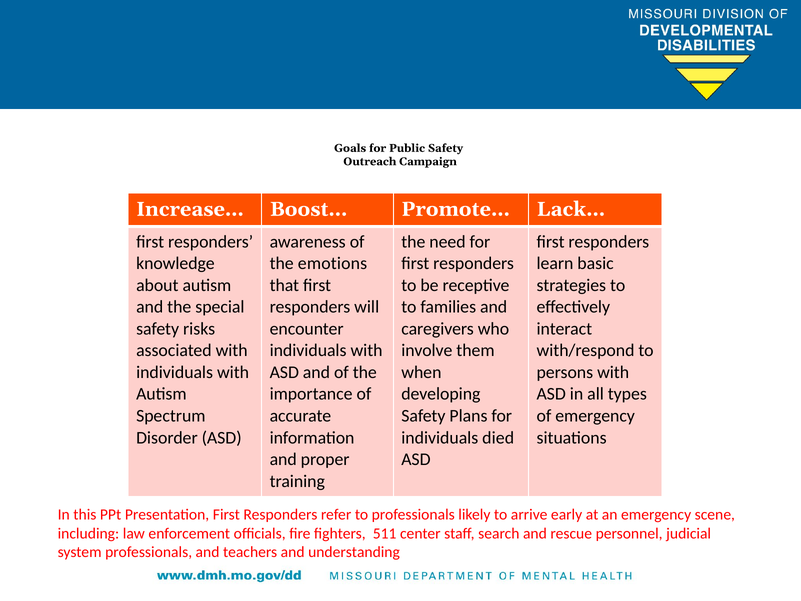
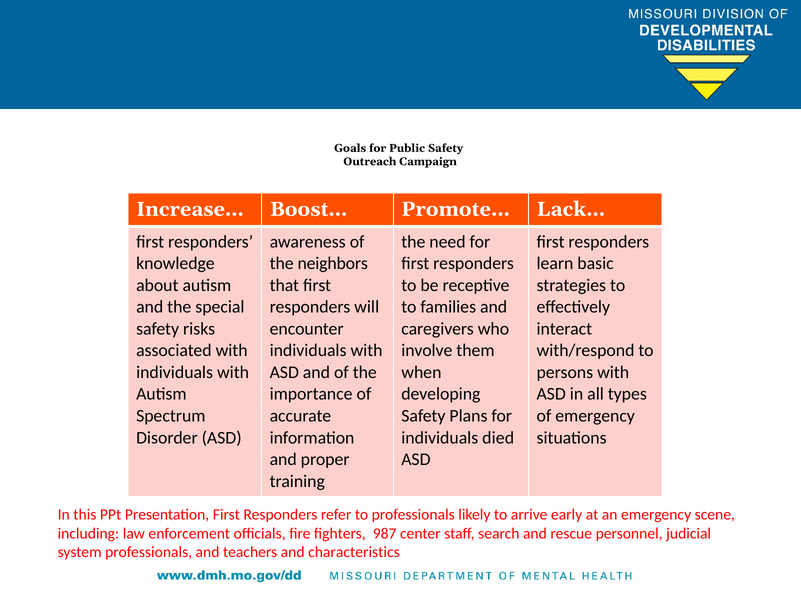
emotions: emotions -> neighbors
511: 511 -> 987
understanding: understanding -> characteristics
